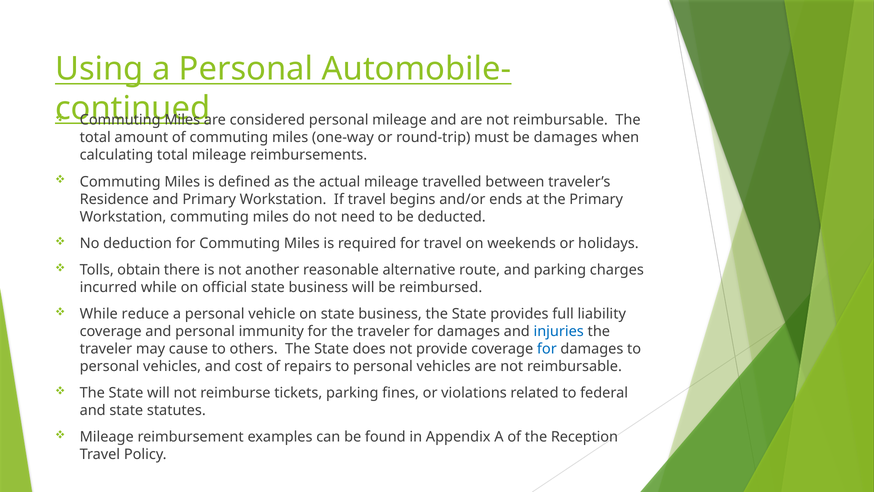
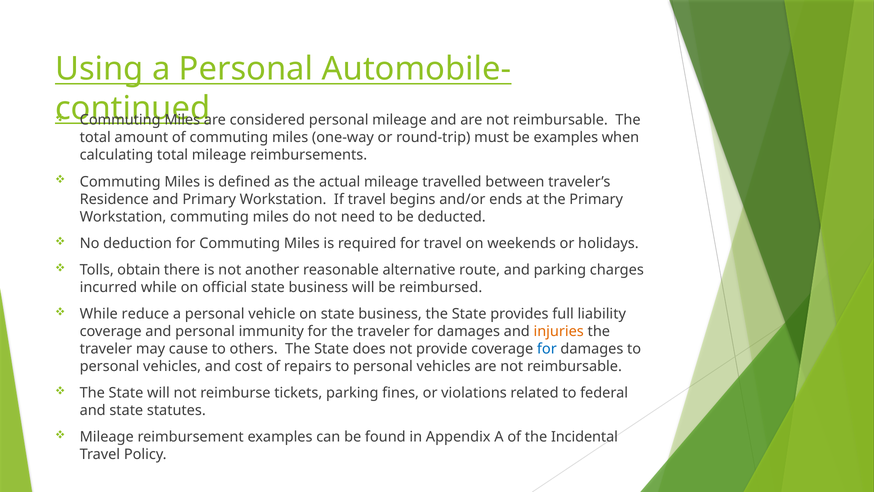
be damages: damages -> examples
injuries colour: blue -> orange
Reception: Reception -> Incidental
